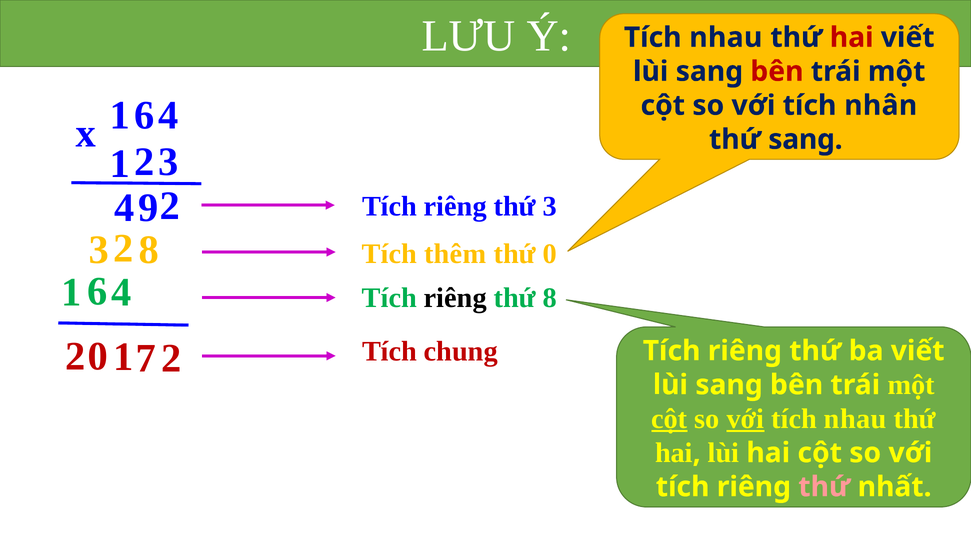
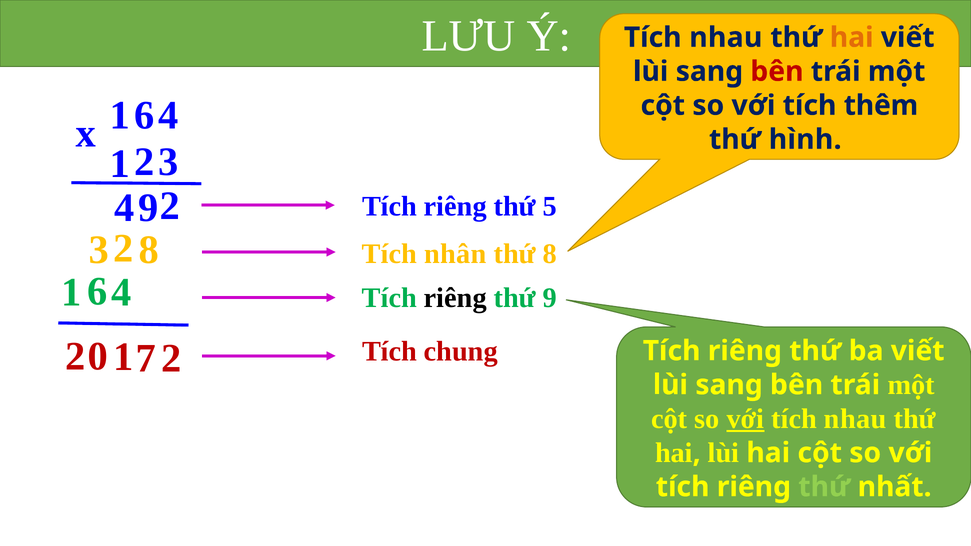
hai at (852, 38) colour: red -> orange
nhân: nhân -> thêm
thứ sang: sang -> hình
thứ 3: 3 -> 5
thêm: thêm -> nhân
thứ 0: 0 -> 8
thứ 8: 8 -> 9
cột at (669, 419) underline: present -> none
thứ at (824, 487) colour: pink -> light green
